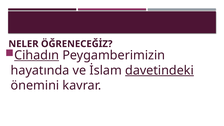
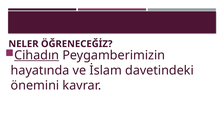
davetindeki underline: present -> none
